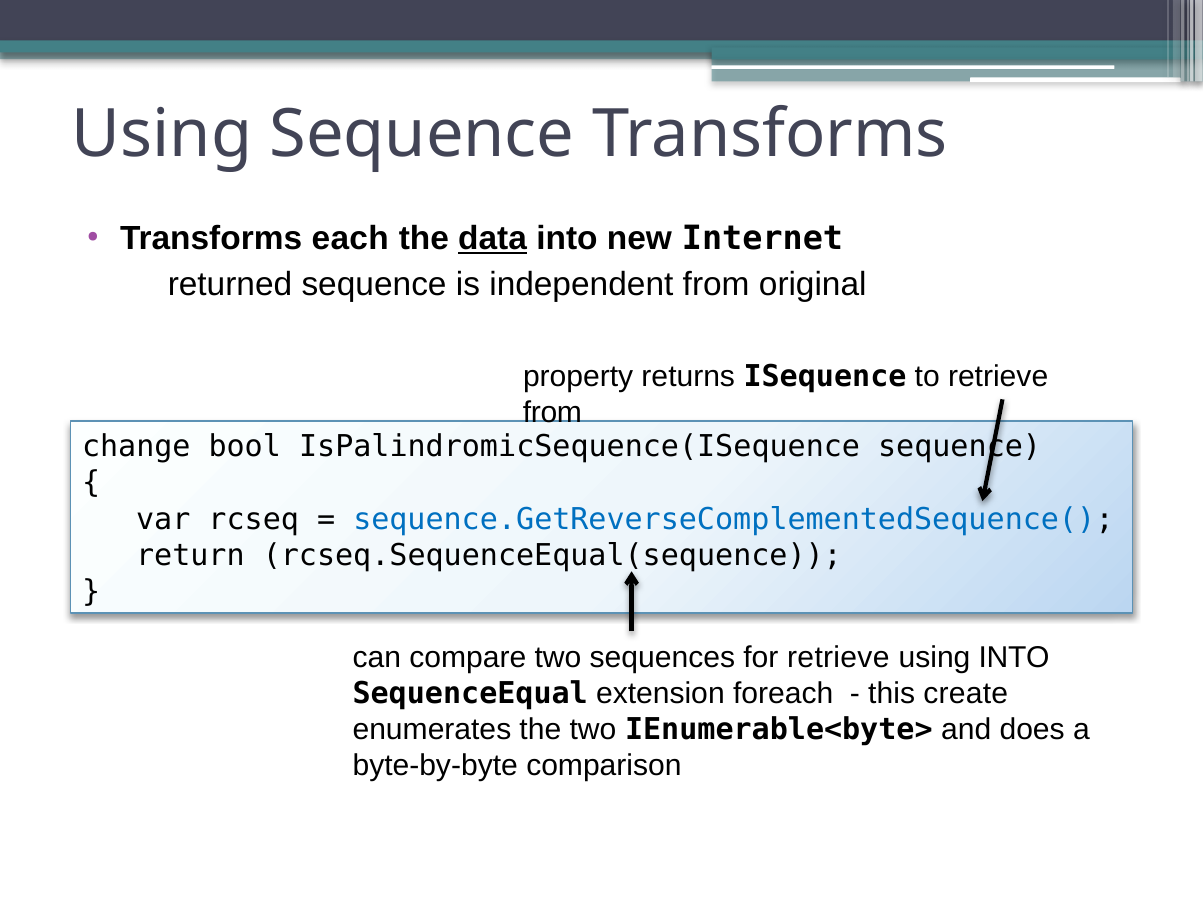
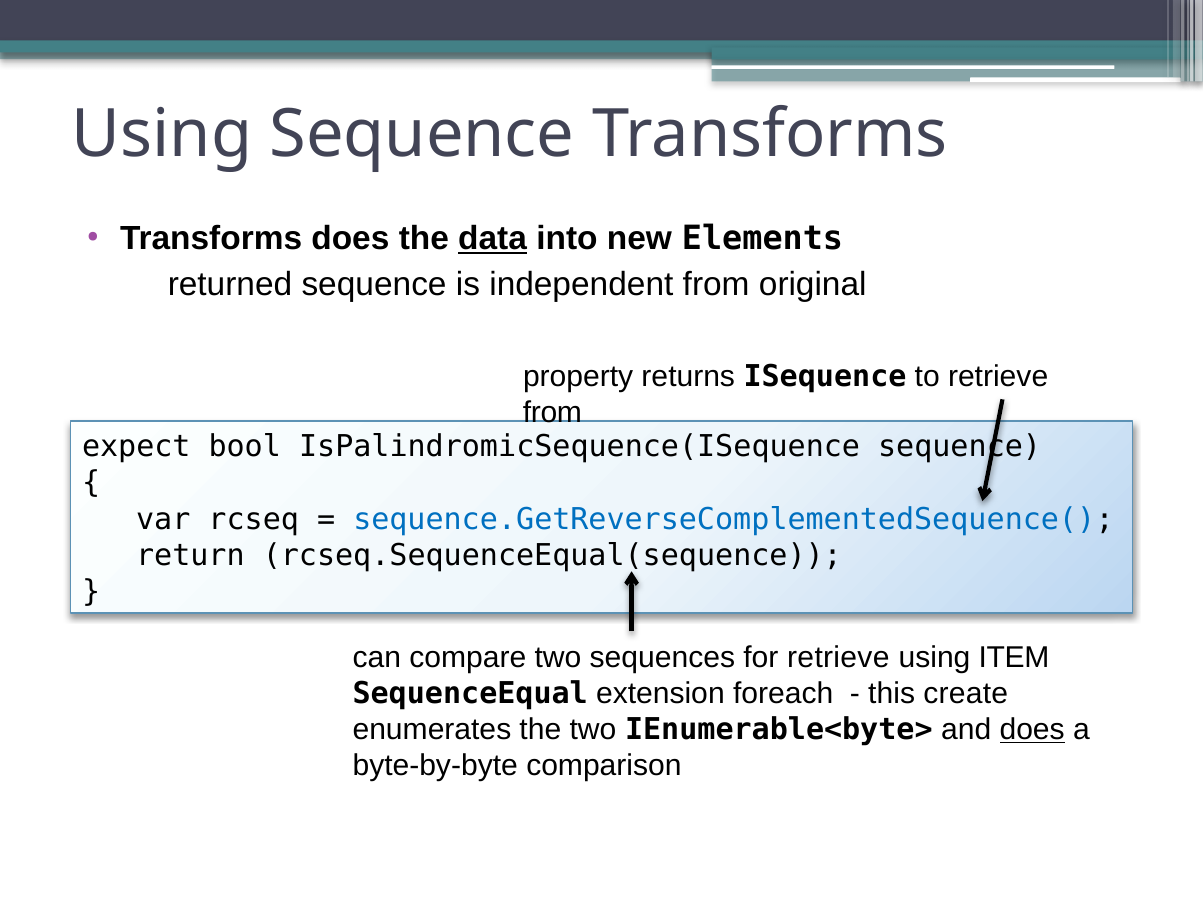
Transforms each: each -> does
Internet: Internet -> Elements
change: change -> expect
using INTO: INTO -> ITEM
does at (1032, 730) underline: none -> present
